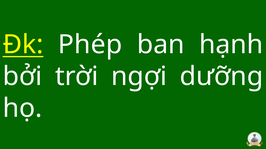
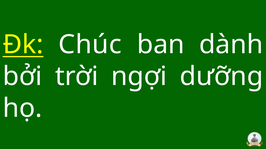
Phép: Phép -> Chúc
hạnh: hạnh -> dành
